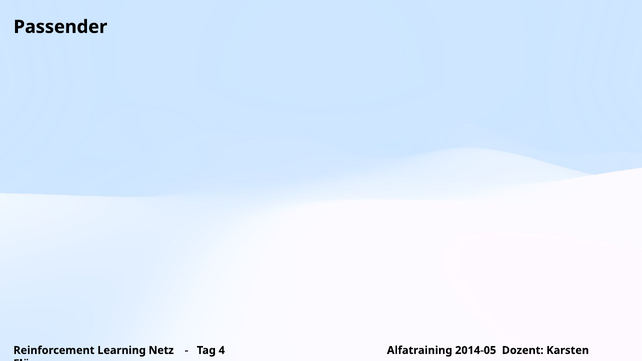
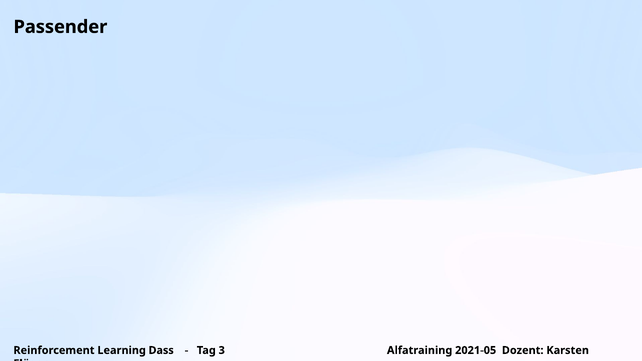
Netz: Netz -> Dass
4: 4 -> 3
2014-05: 2014-05 -> 2021-05
